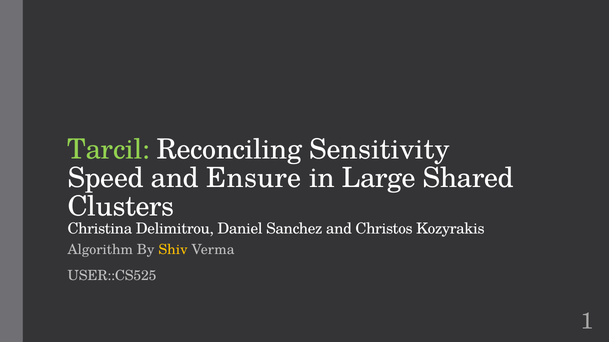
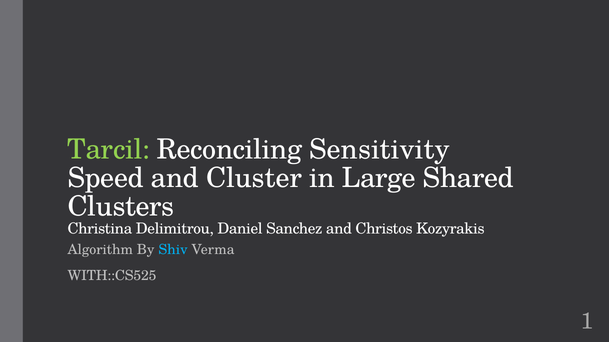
Ensure: Ensure -> Cluster
Shiv colour: yellow -> light blue
USER::CS525: USER::CS525 -> WITH::CS525
